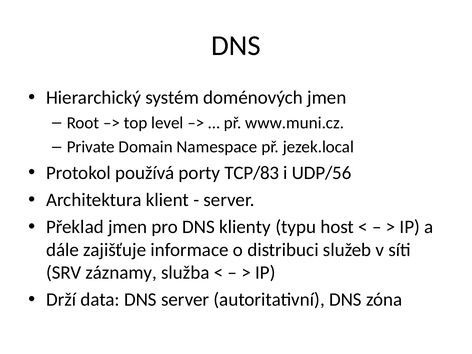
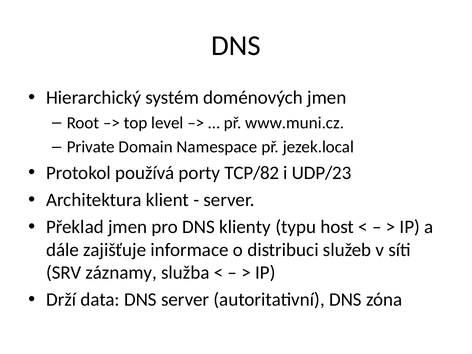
TCP/83: TCP/83 -> TCP/82
UDP/56: UDP/56 -> UDP/23
